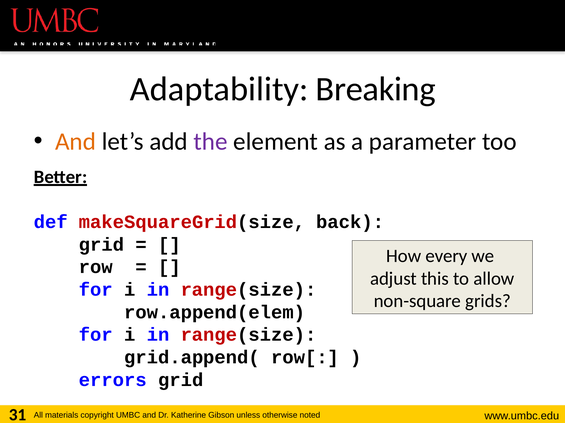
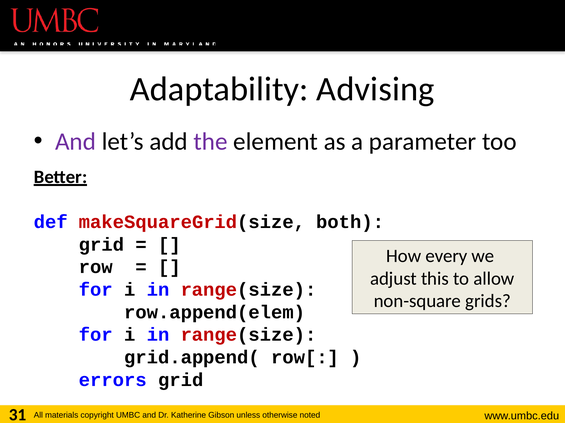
Breaking: Breaking -> Advising
And at (76, 142) colour: orange -> purple
back: back -> both
